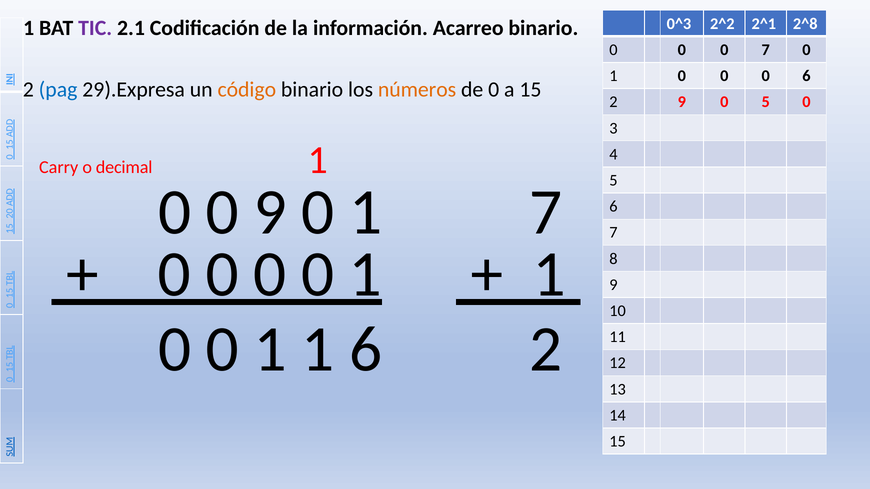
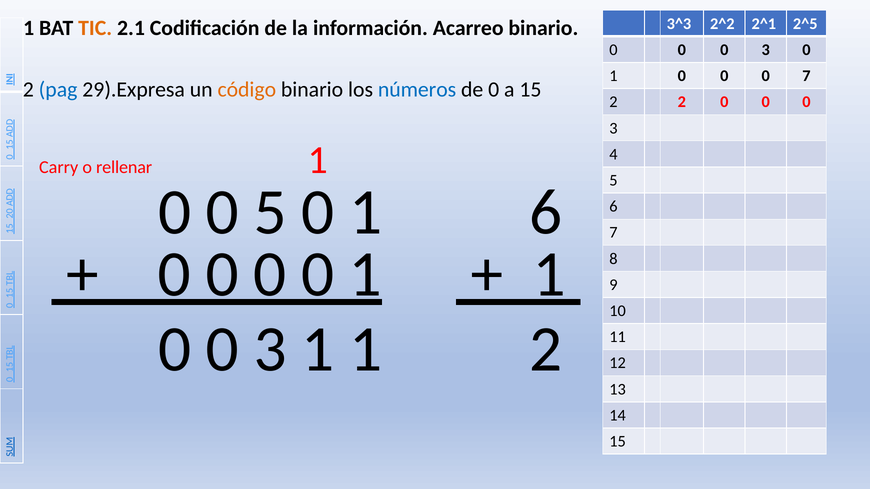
0^3: 0^3 -> 3^3
2^8: 2^8 -> 2^5
TIC colour: purple -> orange
7 at (766, 50): 7 -> 3
0 6: 6 -> 7
números colour: orange -> blue
2 9: 9 -> 2
5 at (766, 102): 5 -> 0
decimal: decimal -> rellenar
0 9: 9 -> 5
1 7: 7 -> 6
1 at (270, 350): 1 -> 3
1 6: 6 -> 1
